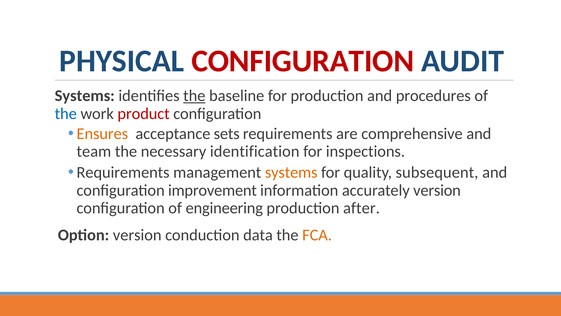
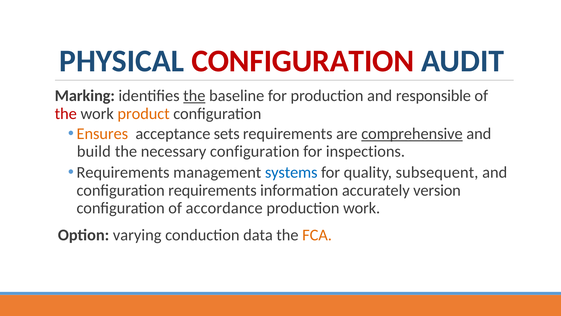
Systems at (85, 96): Systems -> Marking
procedures: procedures -> responsible
the at (66, 113) colour: blue -> red
product colour: red -> orange
comprehensive underline: none -> present
team: team -> build
necessary identification: identification -> configuration
systems at (291, 172) colour: orange -> blue
configuration improvement: improvement -> requirements
engineering: engineering -> accordance
production after: after -> work
Option version: version -> varying
